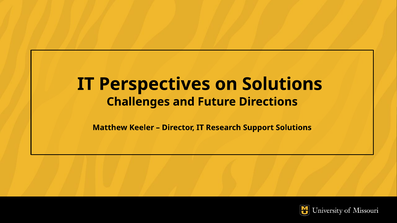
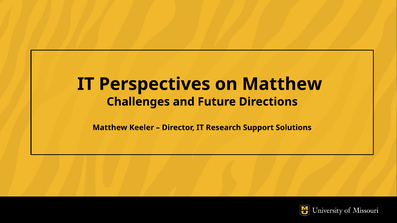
on Solutions: Solutions -> Matthew
